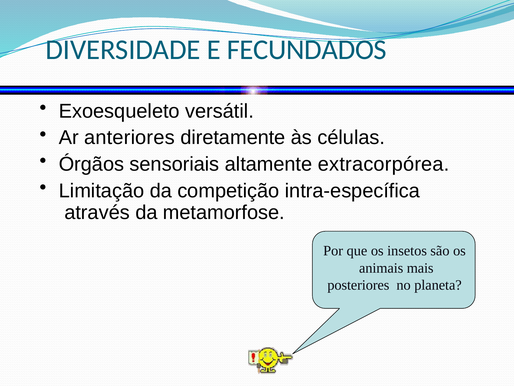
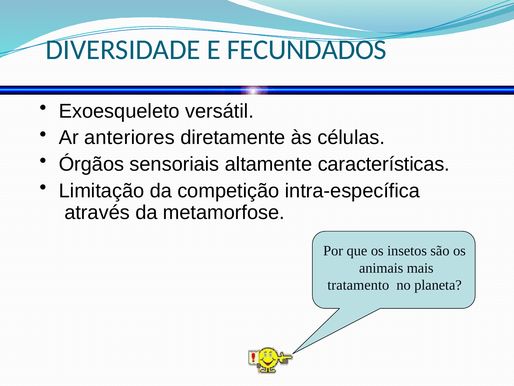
extracorpórea: extracorpórea -> características
posteriores: posteriores -> tratamento
